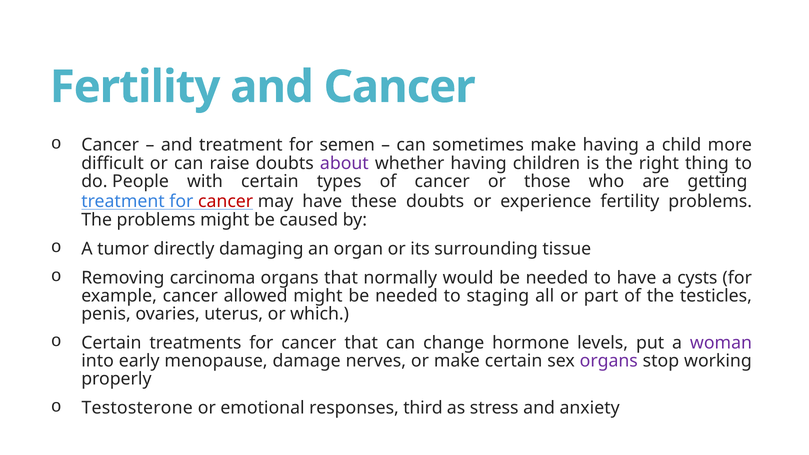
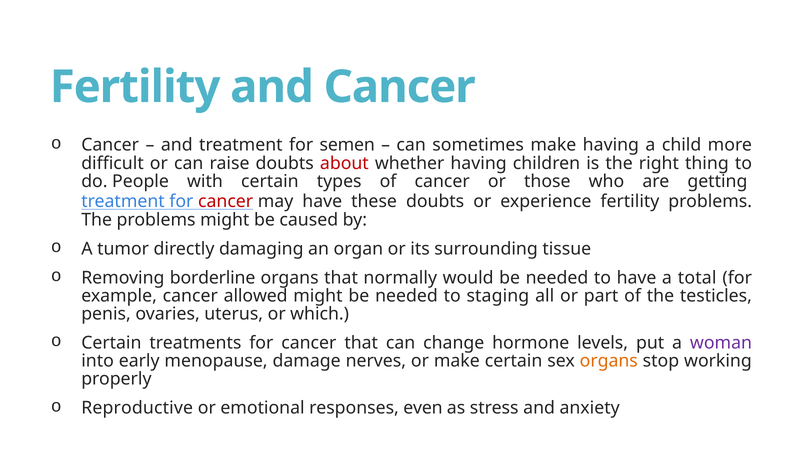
about colour: purple -> red
carcinoma: carcinoma -> borderline
cysts: cysts -> total
organs at (609, 361) colour: purple -> orange
Testosterone: Testosterone -> Reproductive
third: third -> even
